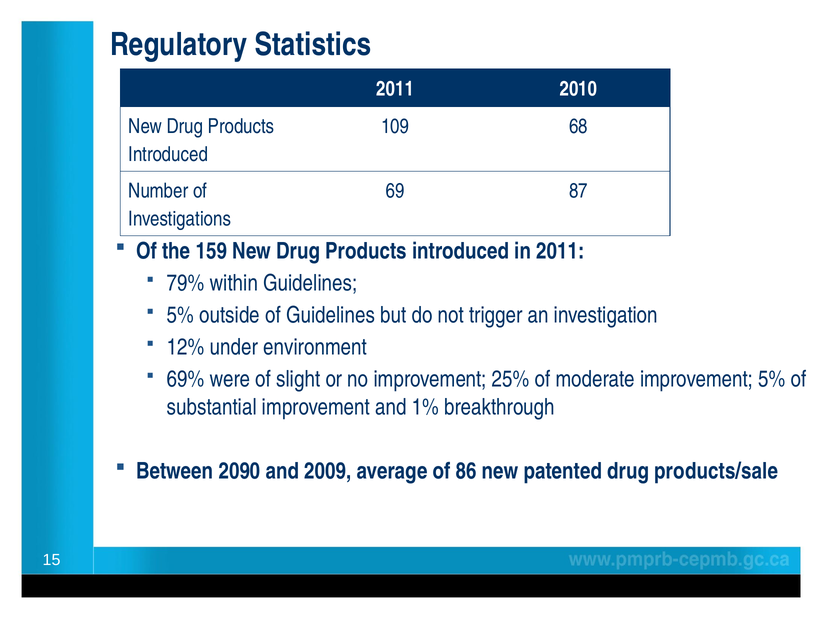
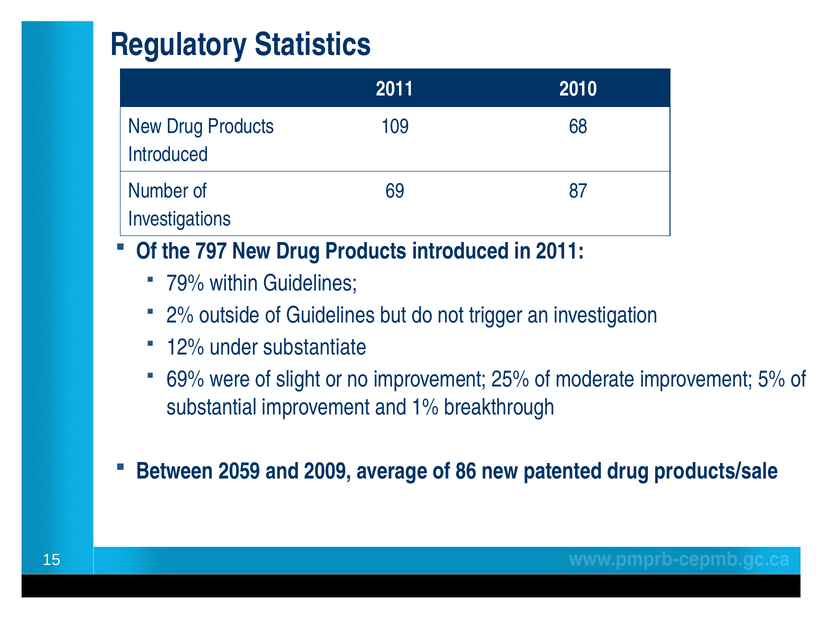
159: 159 -> 797
5% at (181, 315): 5% -> 2%
environment: environment -> substantiate
2090: 2090 -> 2059
